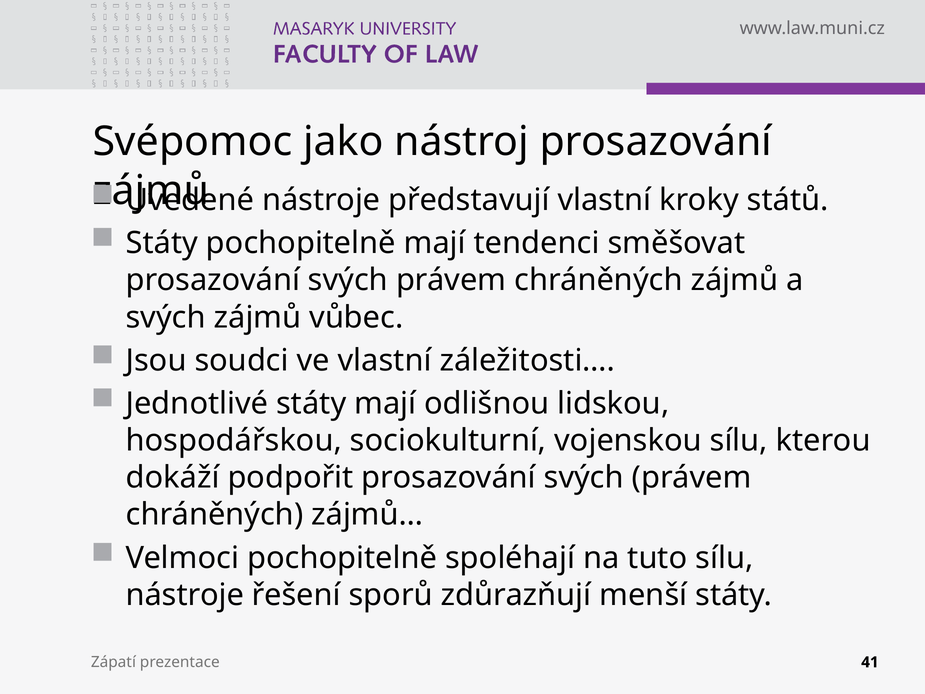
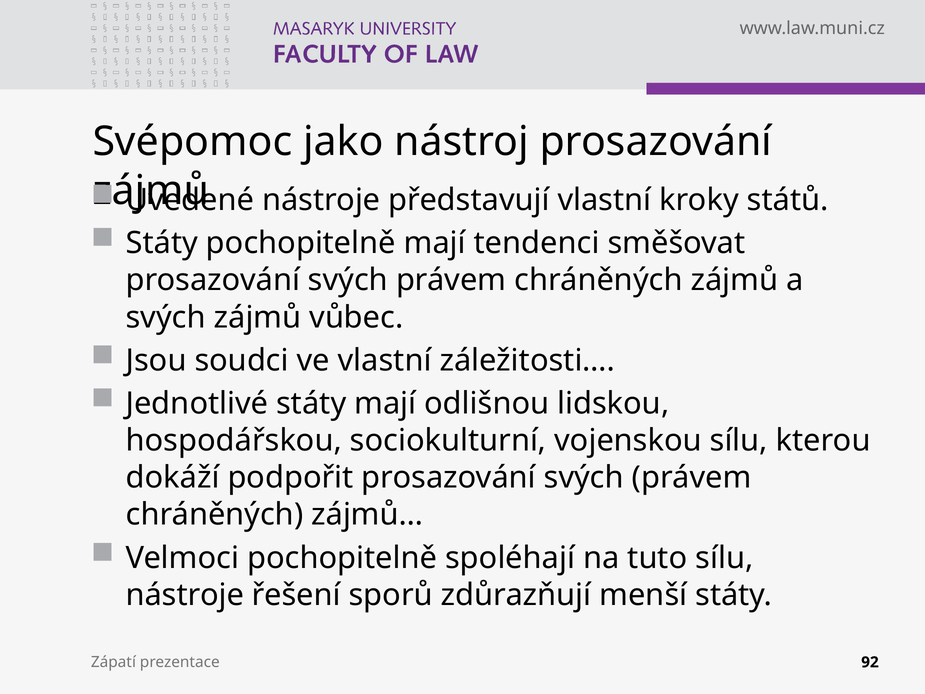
41: 41 -> 92
